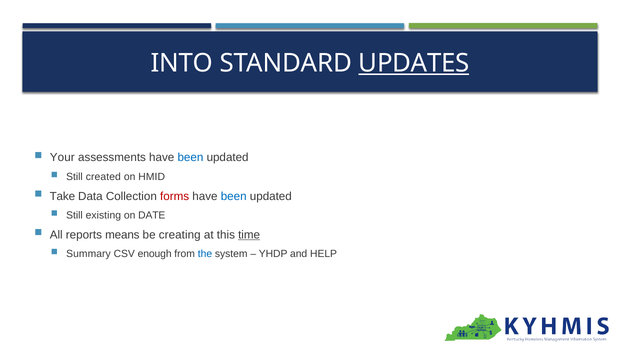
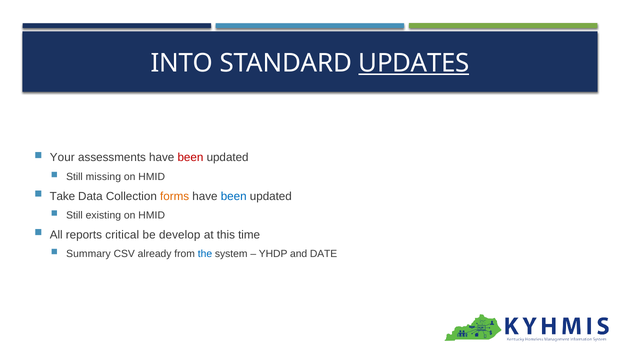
been at (190, 158) colour: blue -> red
created: created -> missing
forms colour: red -> orange
DATE at (152, 215): DATE -> HMID
means: means -> critical
creating: creating -> develop
time underline: present -> none
enough: enough -> already
HELP: HELP -> DATE
